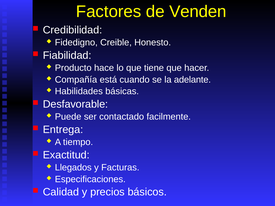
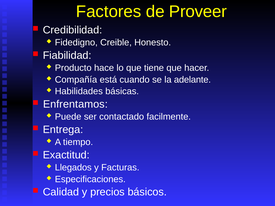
Venden: Venden -> Proveer
Desfavorable: Desfavorable -> Enfrentamos
